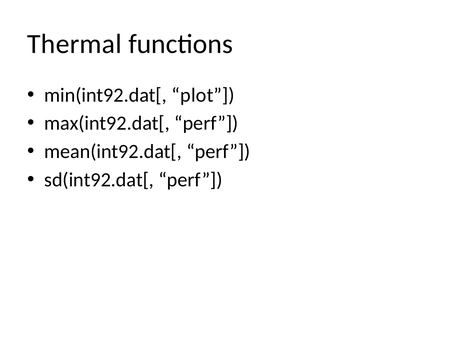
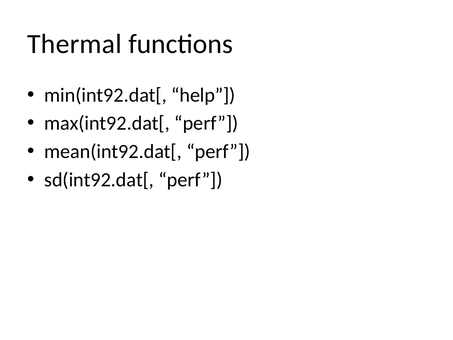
plot: plot -> help
